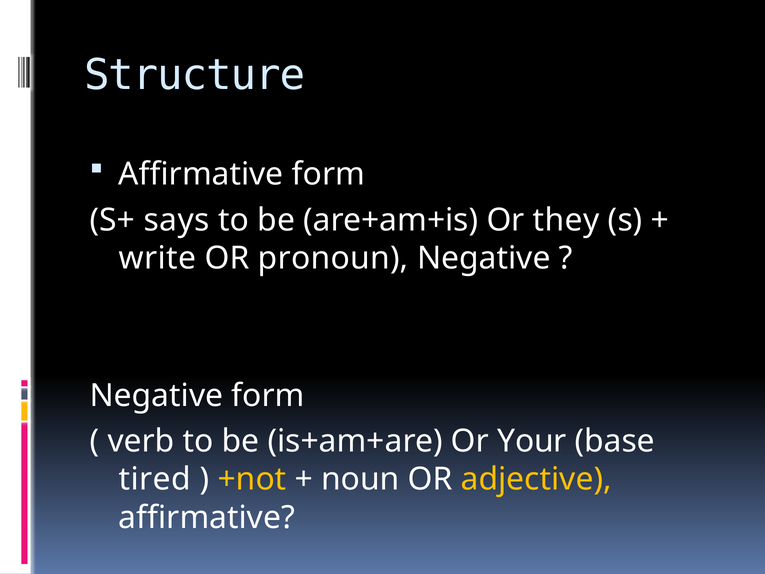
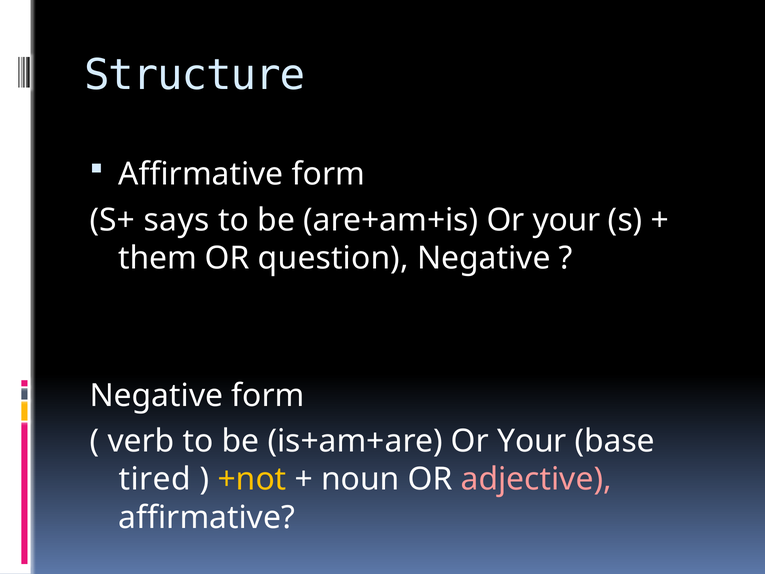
are+am+is Or they: they -> your
write: write -> them
pronoun: pronoun -> question
adjective colour: yellow -> pink
